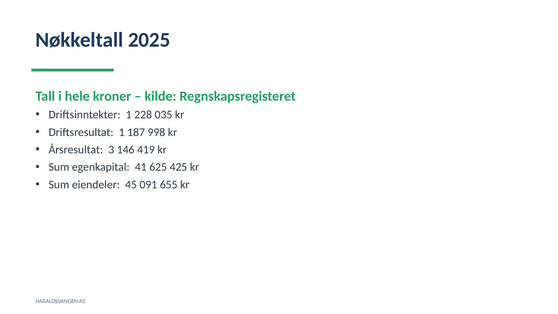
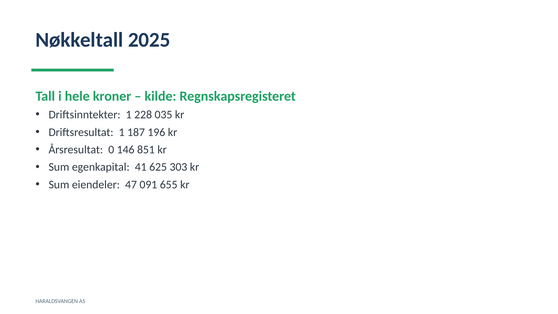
998: 998 -> 196
3: 3 -> 0
419: 419 -> 851
425: 425 -> 303
45: 45 -> 47
